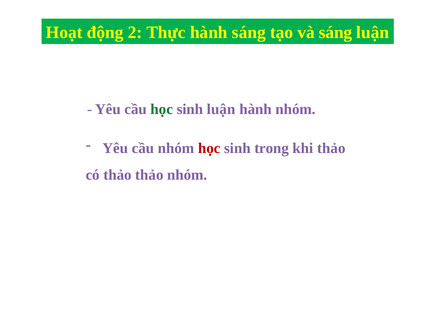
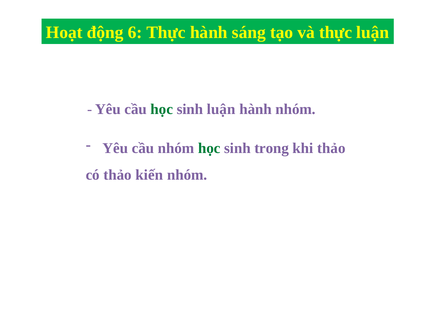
2: 2 -> 6
và sáng: sáng -> thực
học at (209, 148) colour: red -> green
thảo thảo: thảo -> kiến
